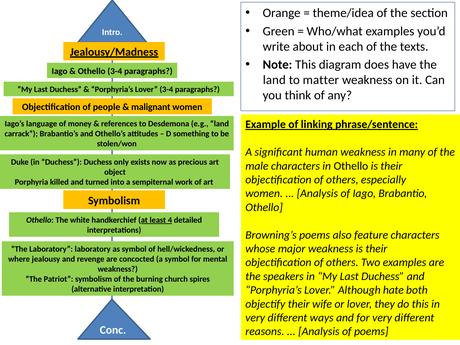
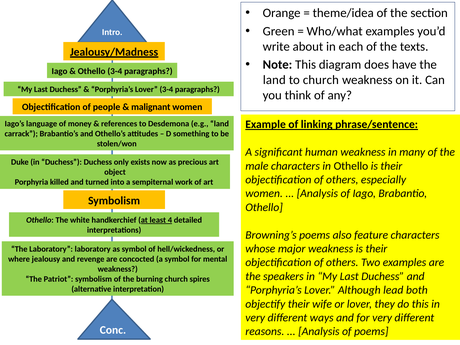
to matter: matter -> church
hate: hate -> lead
